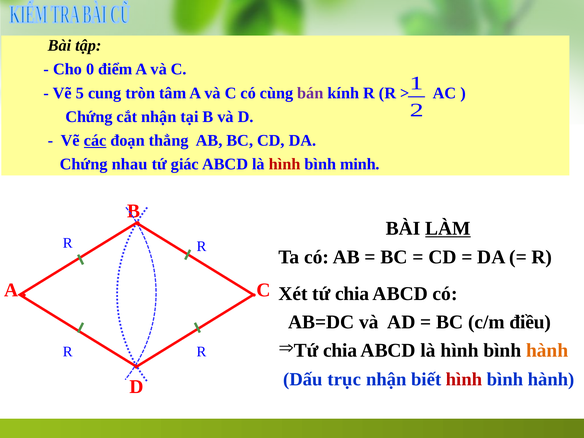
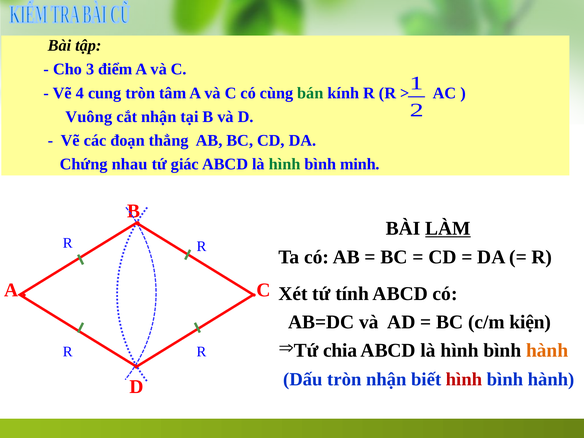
0: 0 -> 3
5: 5 -> 4
bán colour: purple -> green
Chứng at (89, 117): Chứng -> Vuông
các underline: present -> none
hình at (285, 164) colour: red -> green
tứ chia: chia -> tính
điều: điều -> kiện
Dấu trục: trục -> tròn
